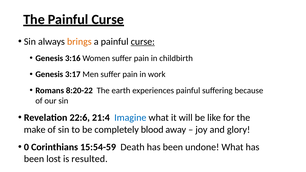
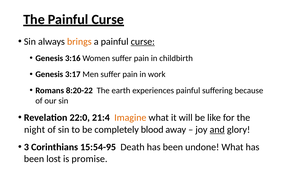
22:6: 22:6 -> 22:0
Imagine colour: blue -> orange
make: make -> night
and underline: none -> present
0: 0 -> 3
15:54-59: 15:54-59 -> 15:54-95
resulted: resulted -> promise
